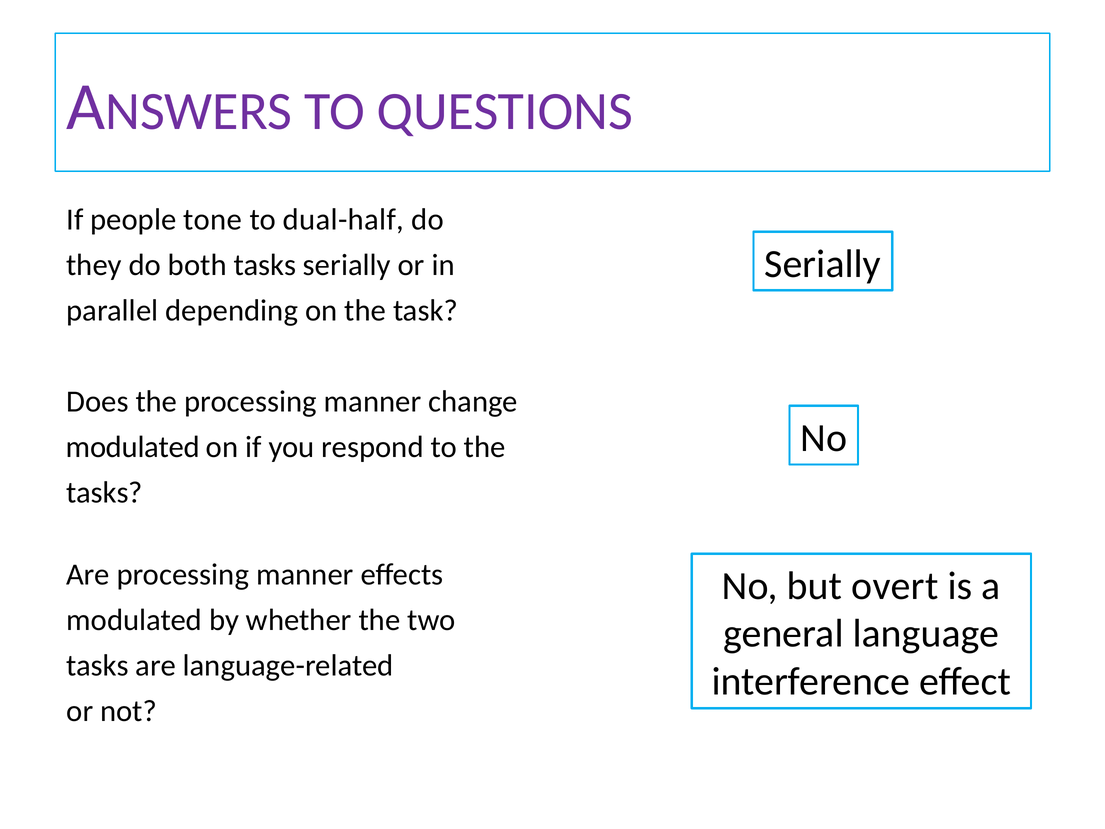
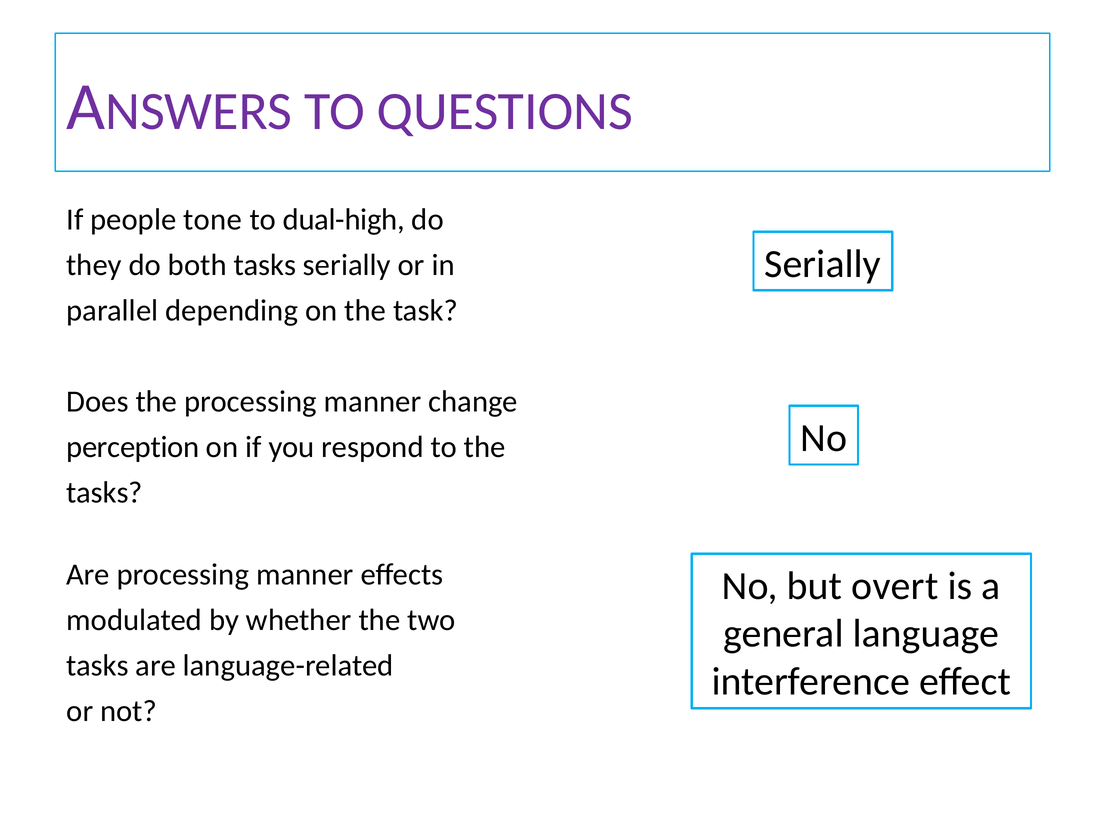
dual-half: dual-half -> dual-high
modulated at (133, 447): modulated -> perception
